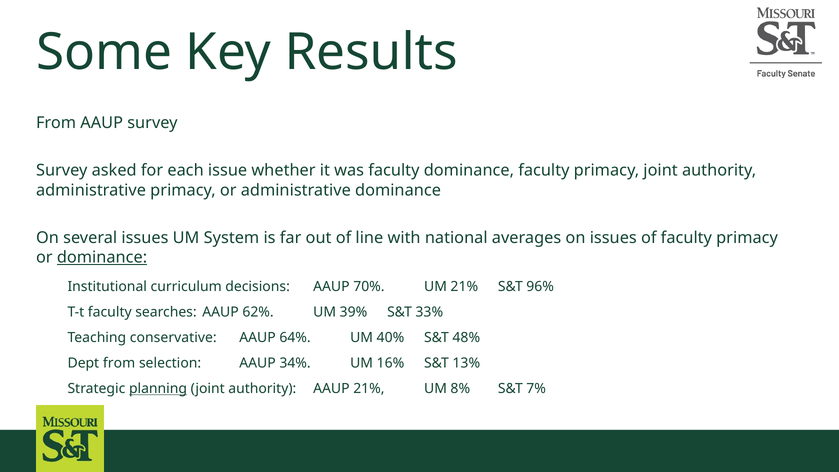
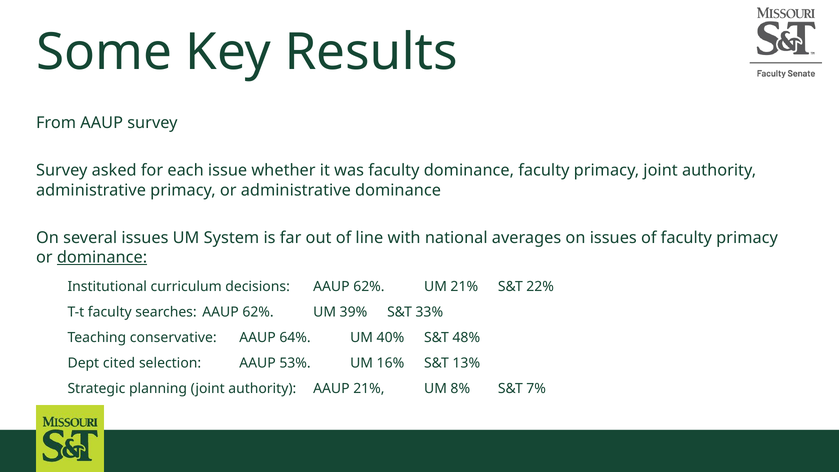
decisions AAUP 70%: 70% -> 62%
96%: 96% -> 22%
Dept from: from -> cited
34%: 34% -> 53%
planning underline: present -> none
